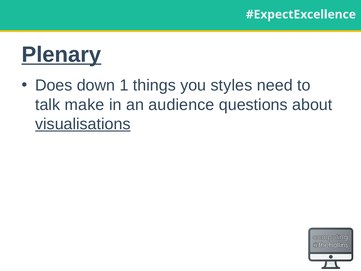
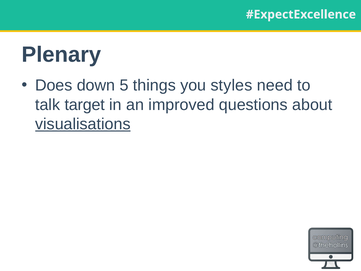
Plenary underline: present -> none
1: 1 -> 5
make: make -> target
audience: audience -> improved
